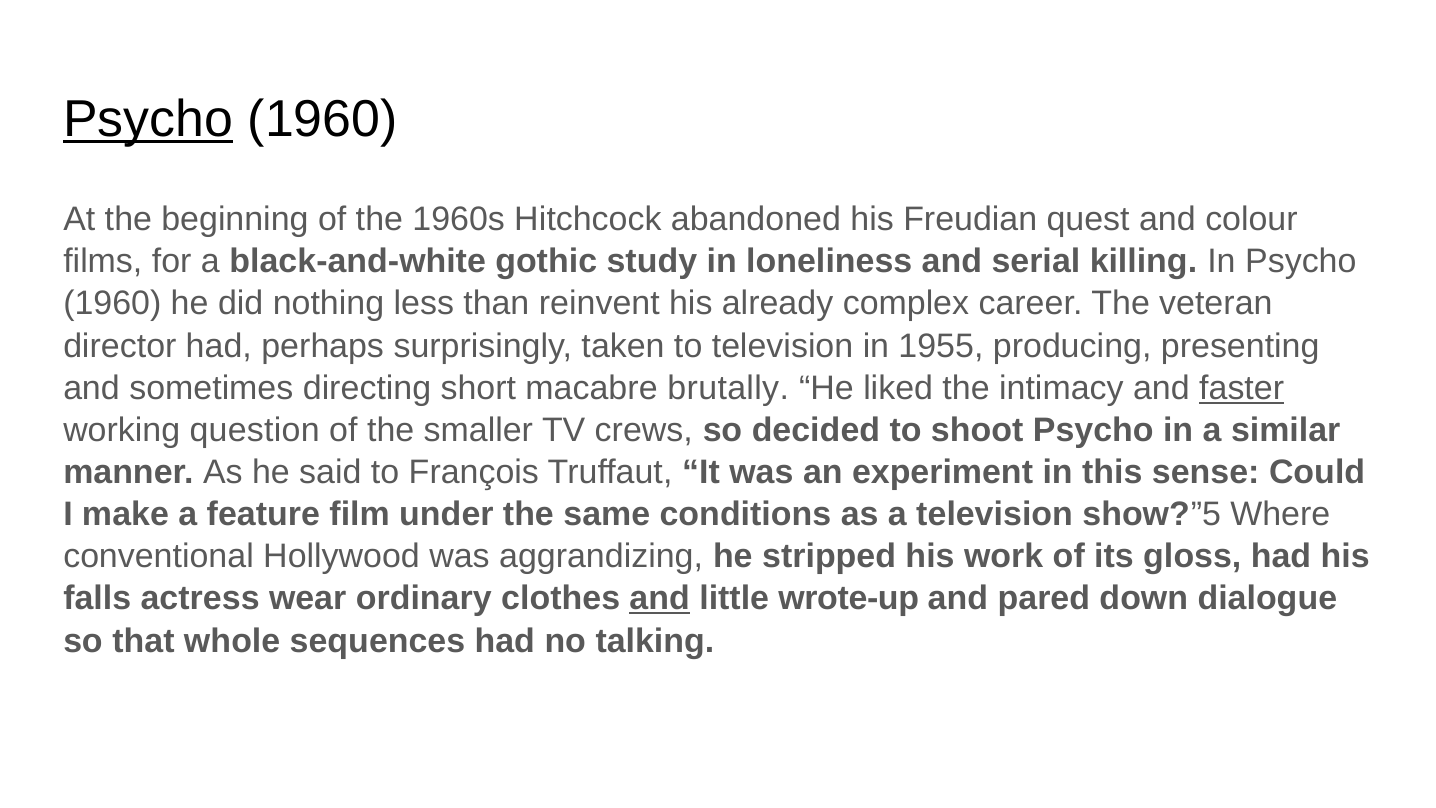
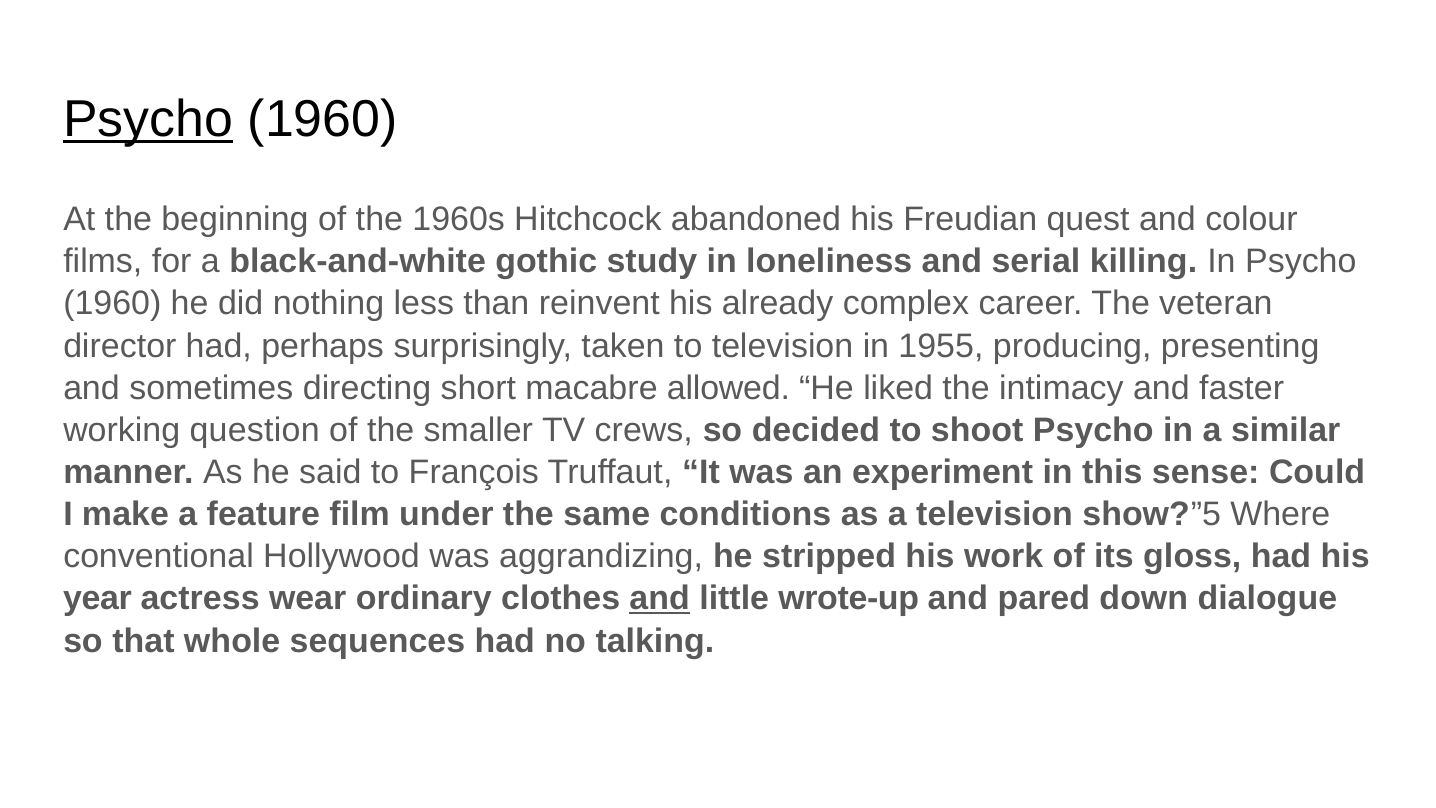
brutally: brutally -> allowed
faster underline: present -> none
falls: falls -> year
